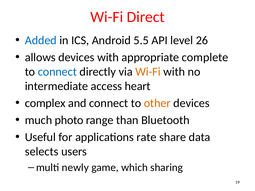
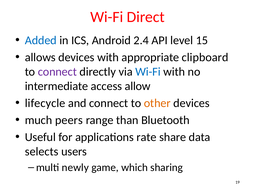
5.5: 5.5 -> 2.4
26: 26 -> 15
complete: complete -> clipboard
connect at (57, 72) colour: blue -> purple
Wi-Fi at (148, 72) colour: orange -> blue
heart: heart -> allow
complex: complex -> lifecycle
photo: photo -> peers
